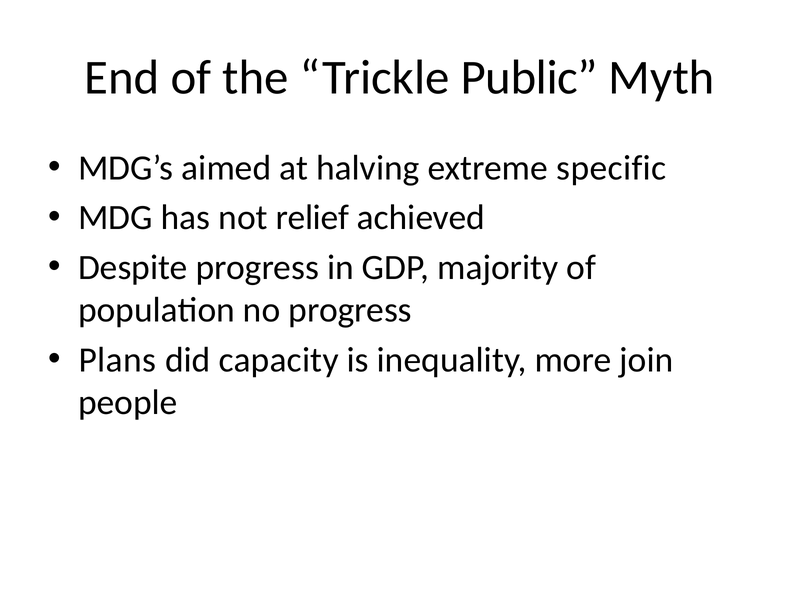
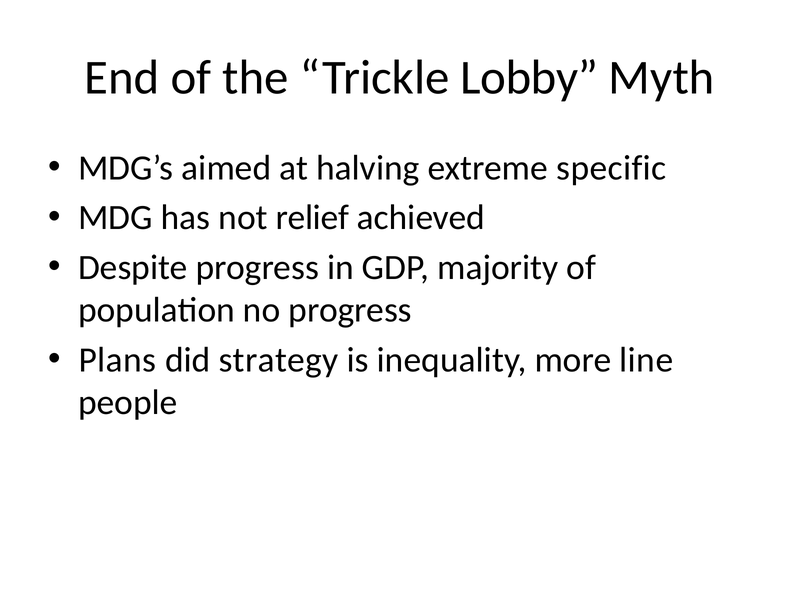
Public: Public -> Lobby
capacity: capacity -> strategy
join: join -> line
